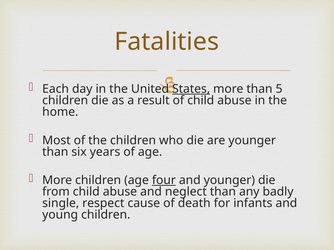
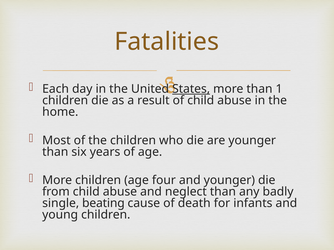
5: 5 -> 1
four underline: present -> none
respect: respect -> beating
